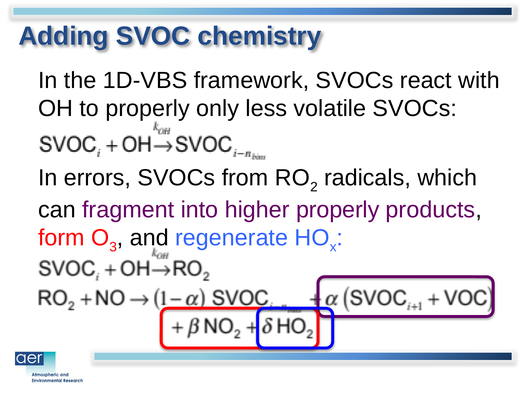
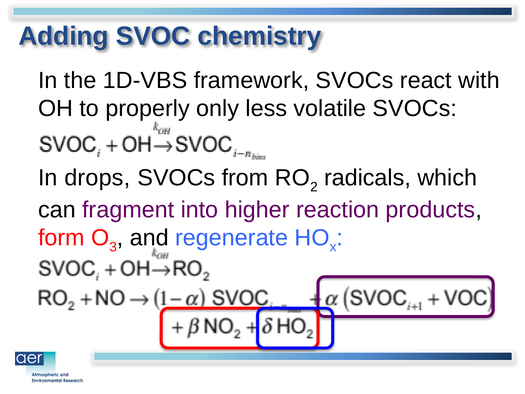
errors: errors -> drops
higher properly: properly -> reaction
